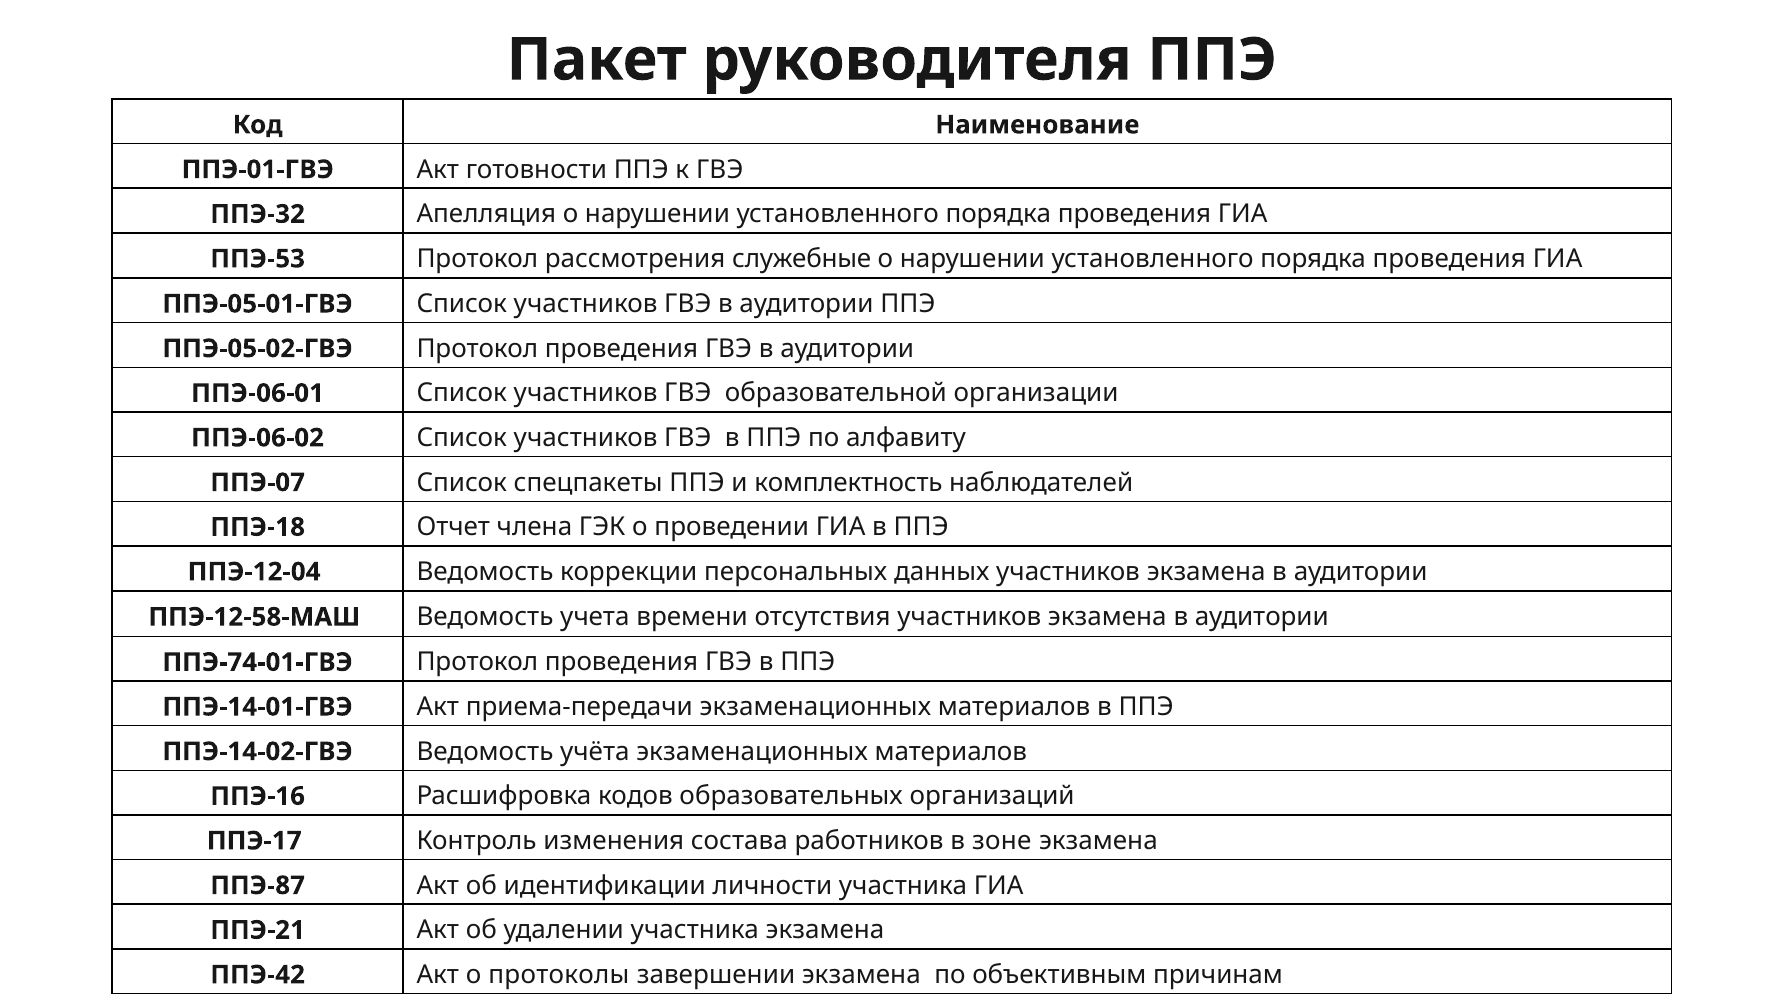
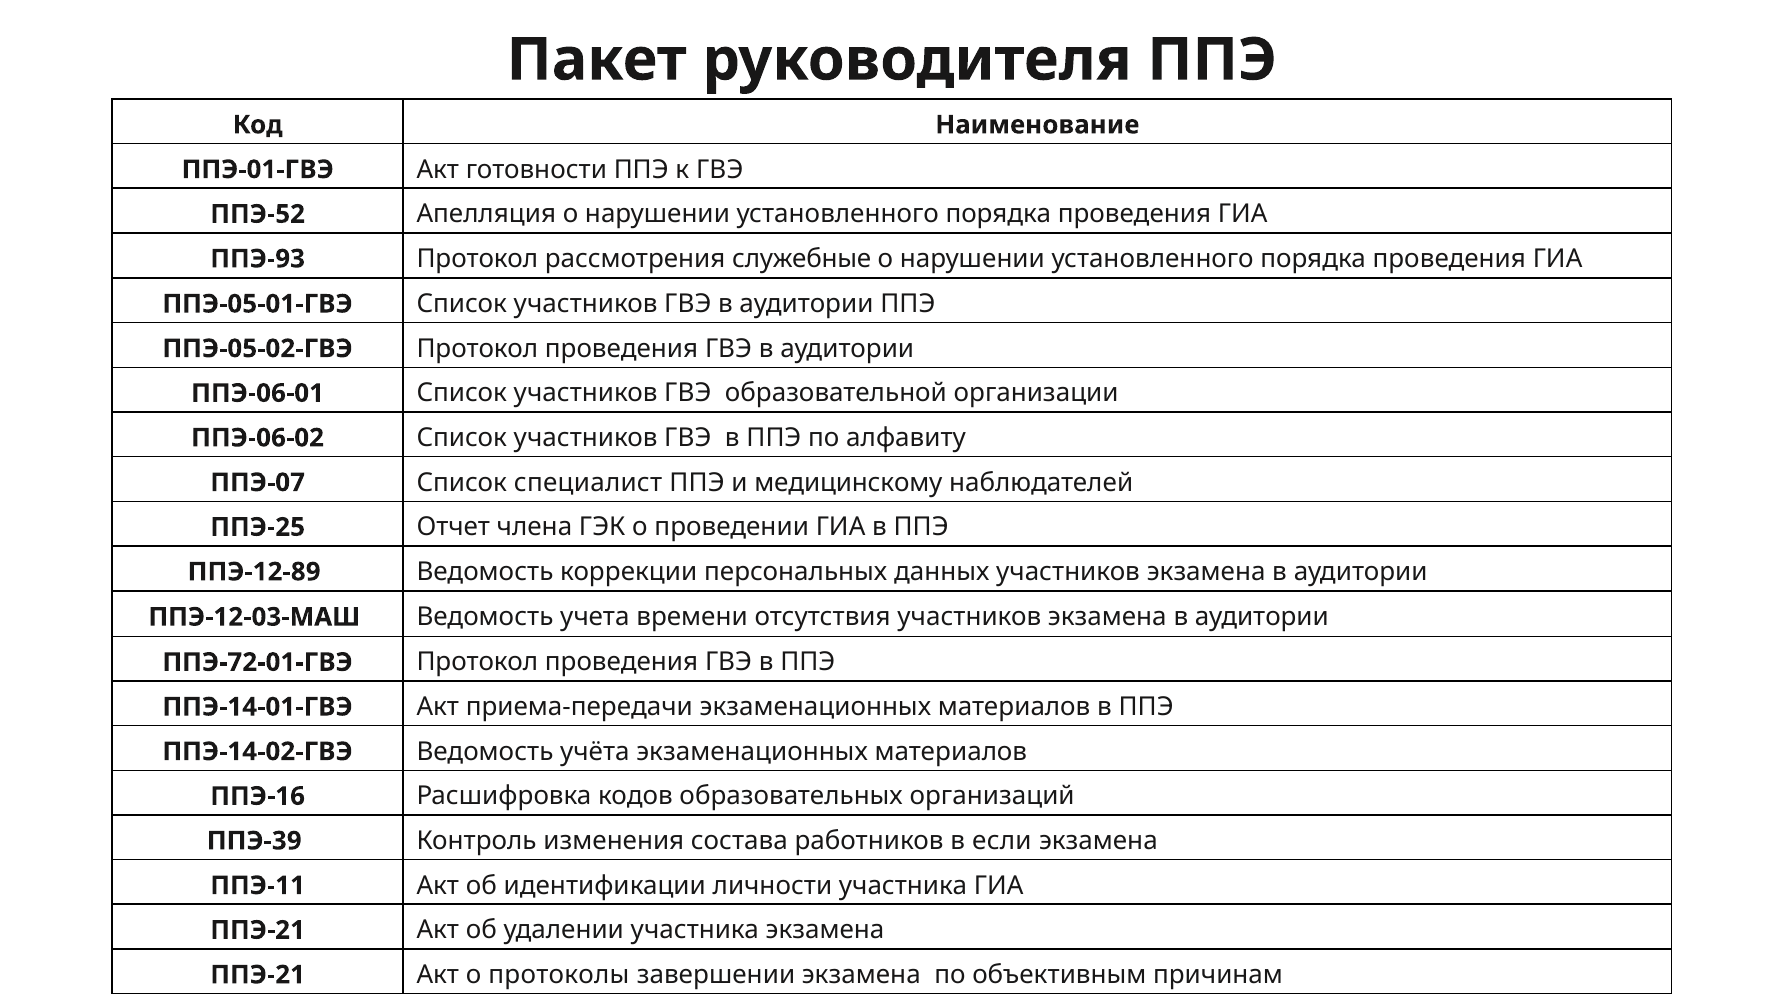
ППЭ-32: ППЭ-32 -> ППЭ-52
ППЭ-53: ППЭ-53 -> ППЭ-93
спецпакеты: спецпакеты -> специалист
комплектность: комплектность -> медицинскому
ППЭ-18: ППЭ-18 -> ППЭ-25
ППЭ-12-04: ППЭ-12-04 -> ППЭ-12-89
ППЭ-12-58-МАШ: ППЭ-12-58-МАШ -> ППЭ-12-03-МАШ
ППЭ-74-01-ГВЭ: ППЭ-74-01-ГВЭ -> ППЭ-72-01-ГВЭ
ППЭ-17: ППЭ-17 -> ППЭ-39
зоне: зоне -> если
ППЭ-87: ППЭ-87 -> ППЭ-11
ППЭ-42 at (258, 975): ППЭ-42 -> ППЭ-21
